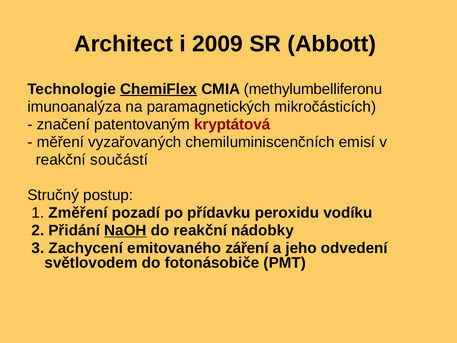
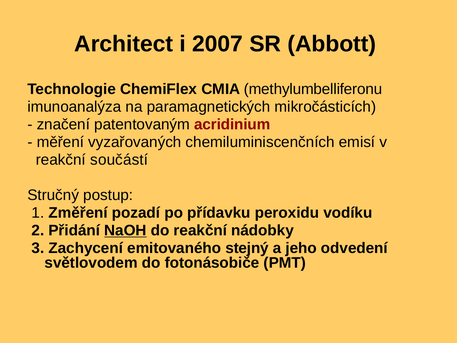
2009: 2009 -> 2007
ChemiFlex underline: present -> none
kryptátová: kryptátová -> acridinium
záření: záření -> stejný
